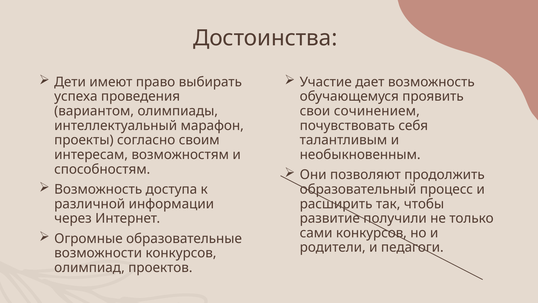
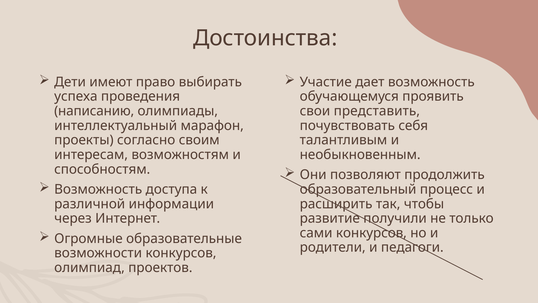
вариантом: вариантом -> написанию
сочинением: сочинением -> представить
